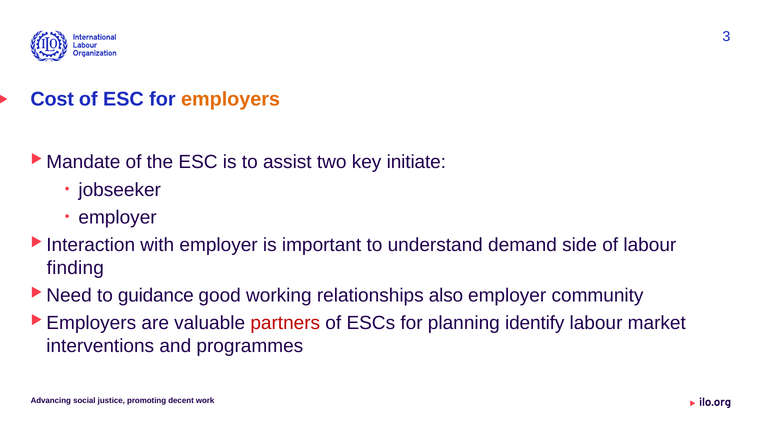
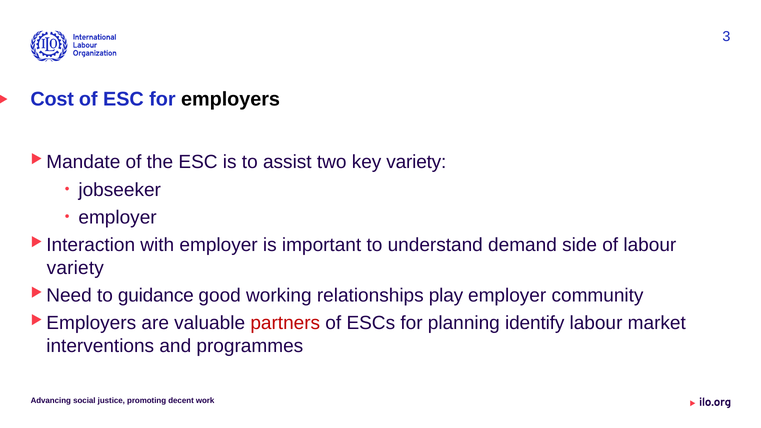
employers at (231, 99) colour: orange -> black
key initiate: initiate -> variety
finding at (75, 268): finding -> variety
also: also -> play
